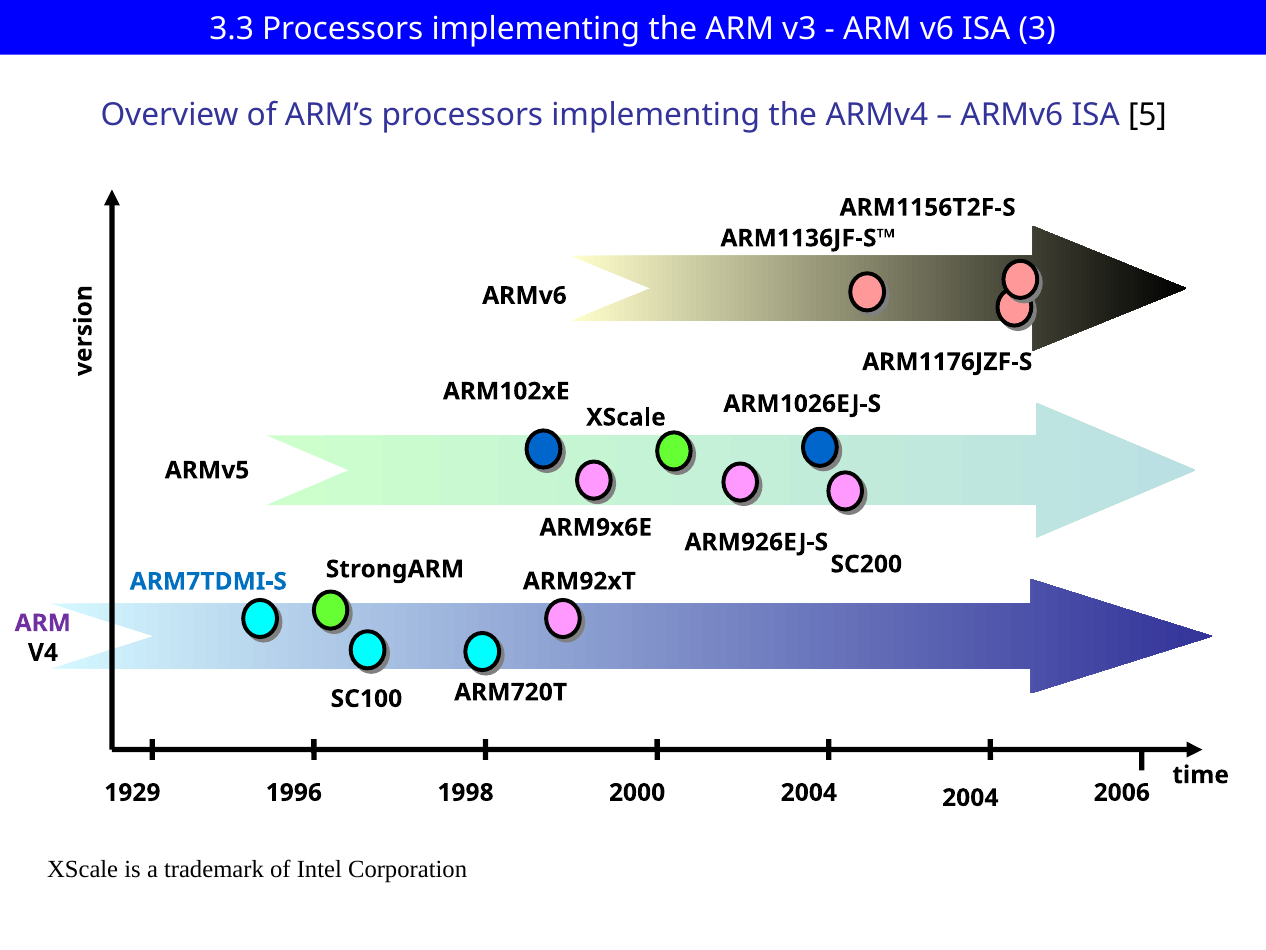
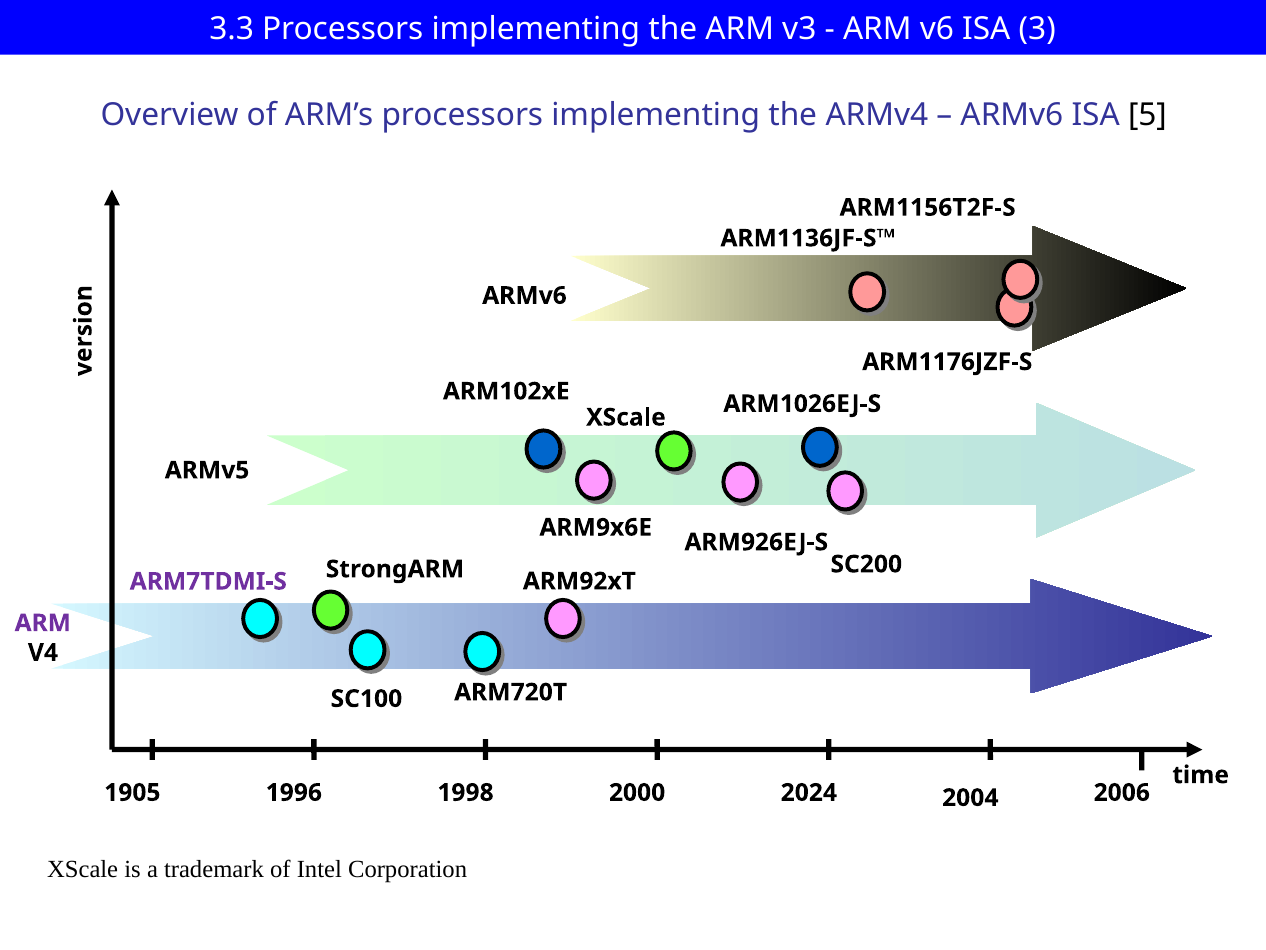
ARM7TDMI-S colour: blue -> purple
1929: 1929 -> 1905
2000 2004: 2004 -> 2024
